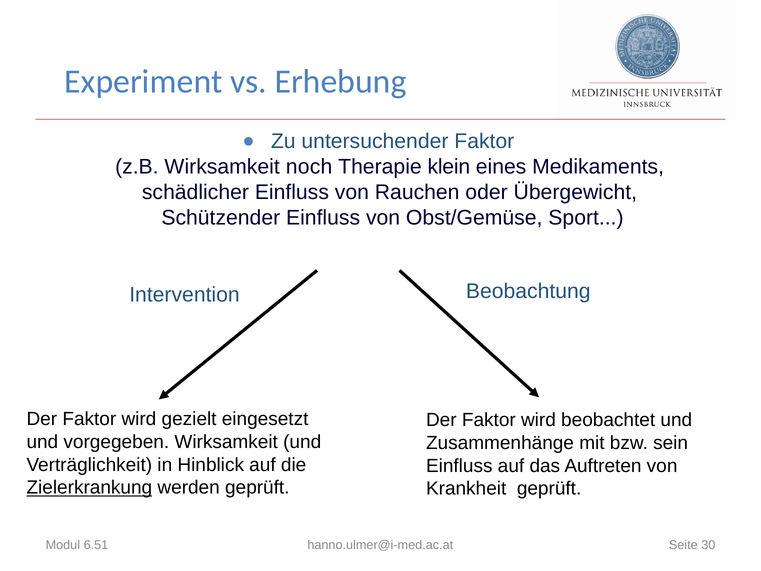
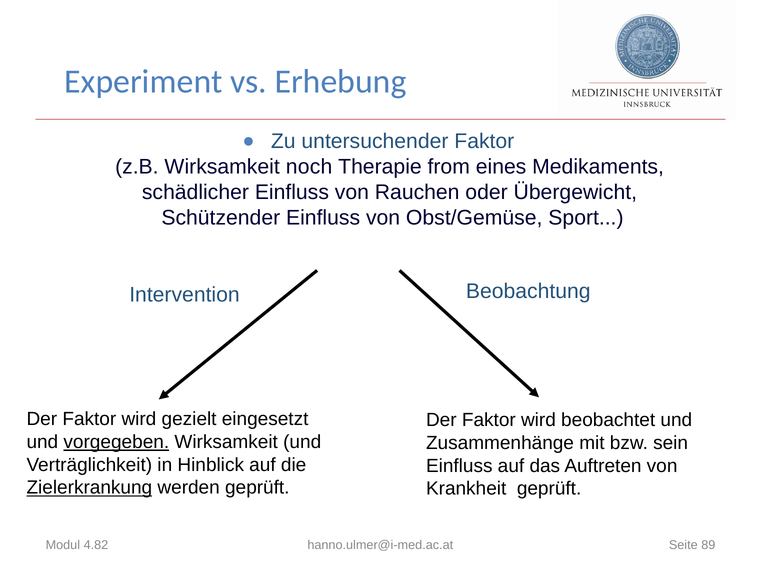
klein: klein -> from
vorgegeben underline: none -> present
6.51: 6.51 -> 4.82
30: 30 -> 89
